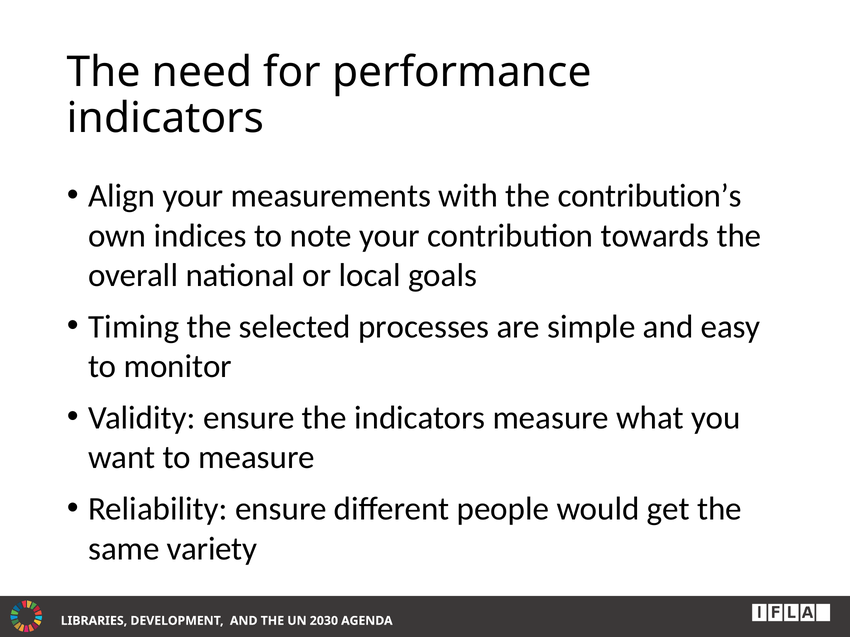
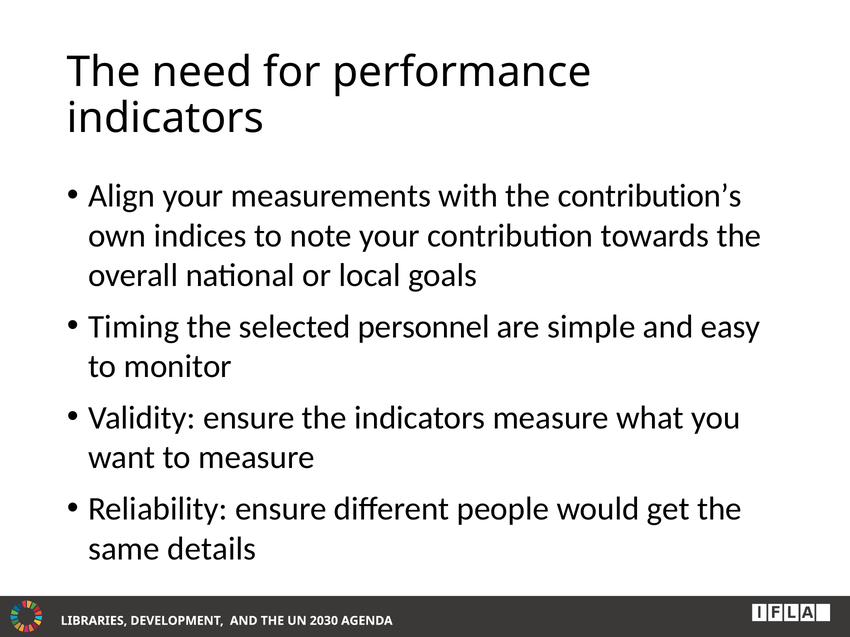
processes: processes -> personnel
variety: variety -> details
